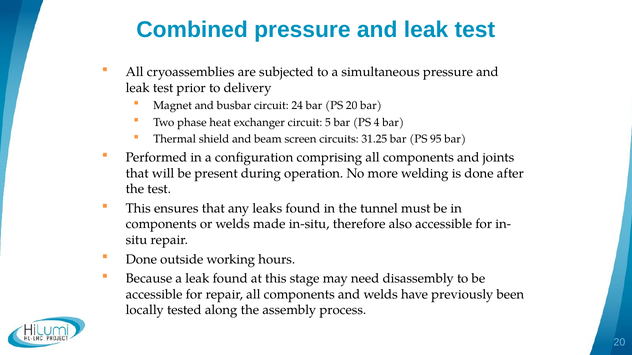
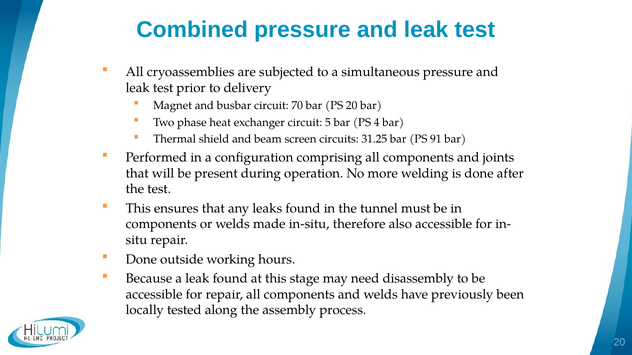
24: 24 -> 70
95: 95 -> 91
